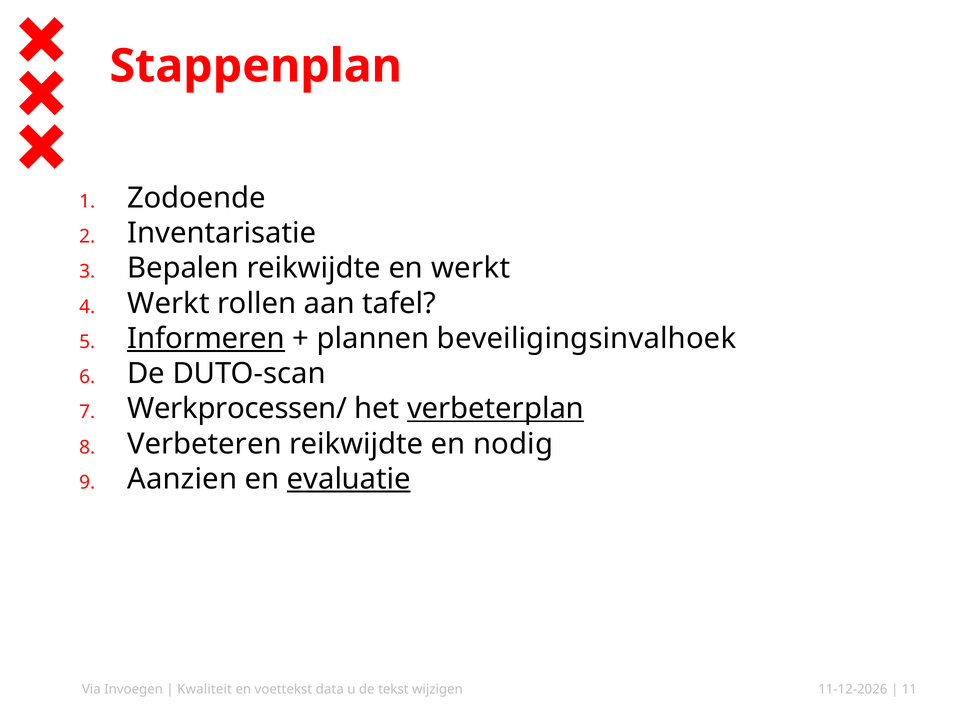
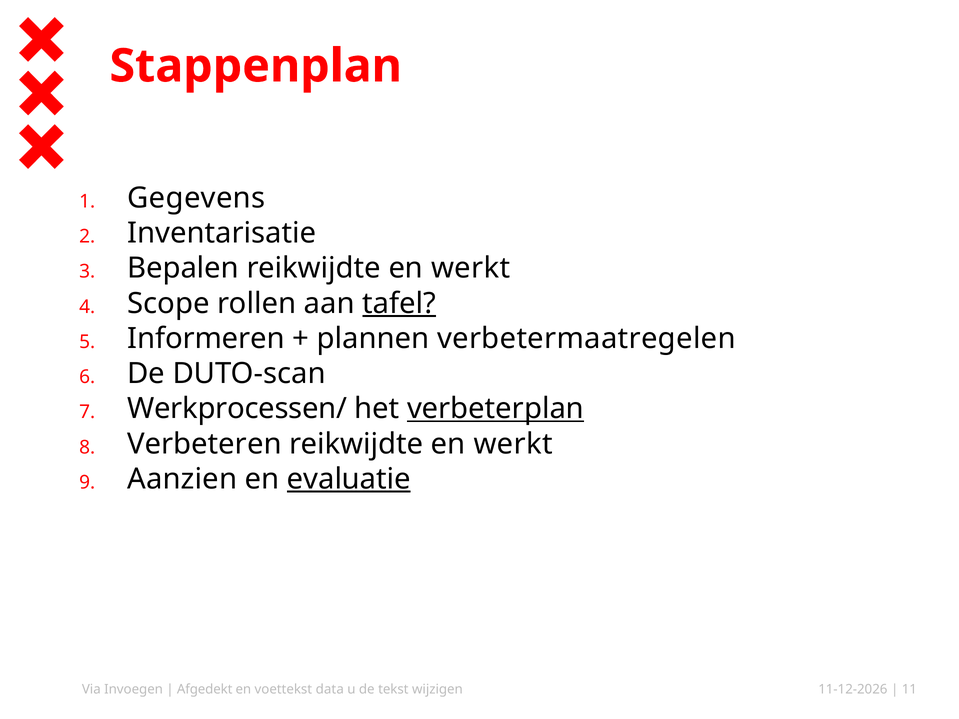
Zodoende: Zodoende -> Gegevens
Werkt at (168, 303): Werkt -> Scope
tafel underline: none -> present
Informeren underline: present -> none
beveiligingsinvalhoek: beveiligingsinvalhoek -> verbetermaatregelen
nodig at (513, 444): nodig -> werkt
Kwaliteit: Kwaliteit -> Afgedekt
